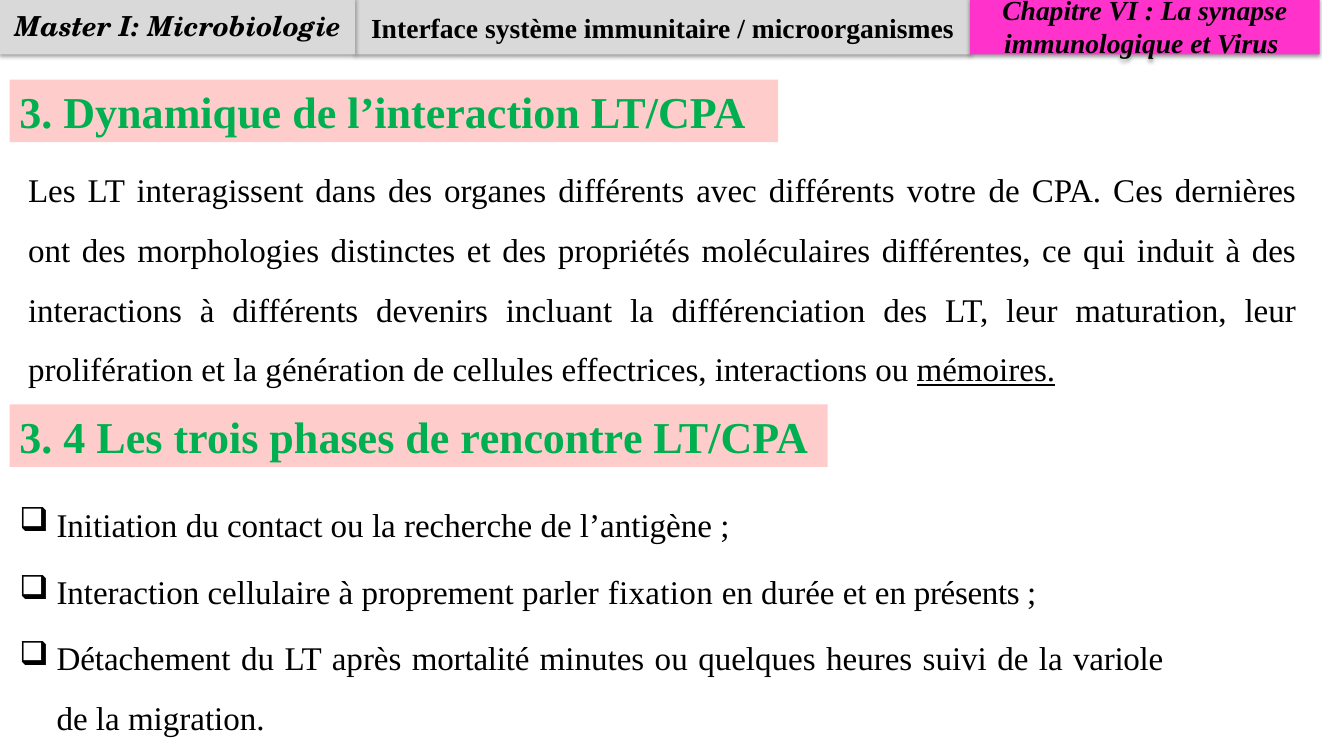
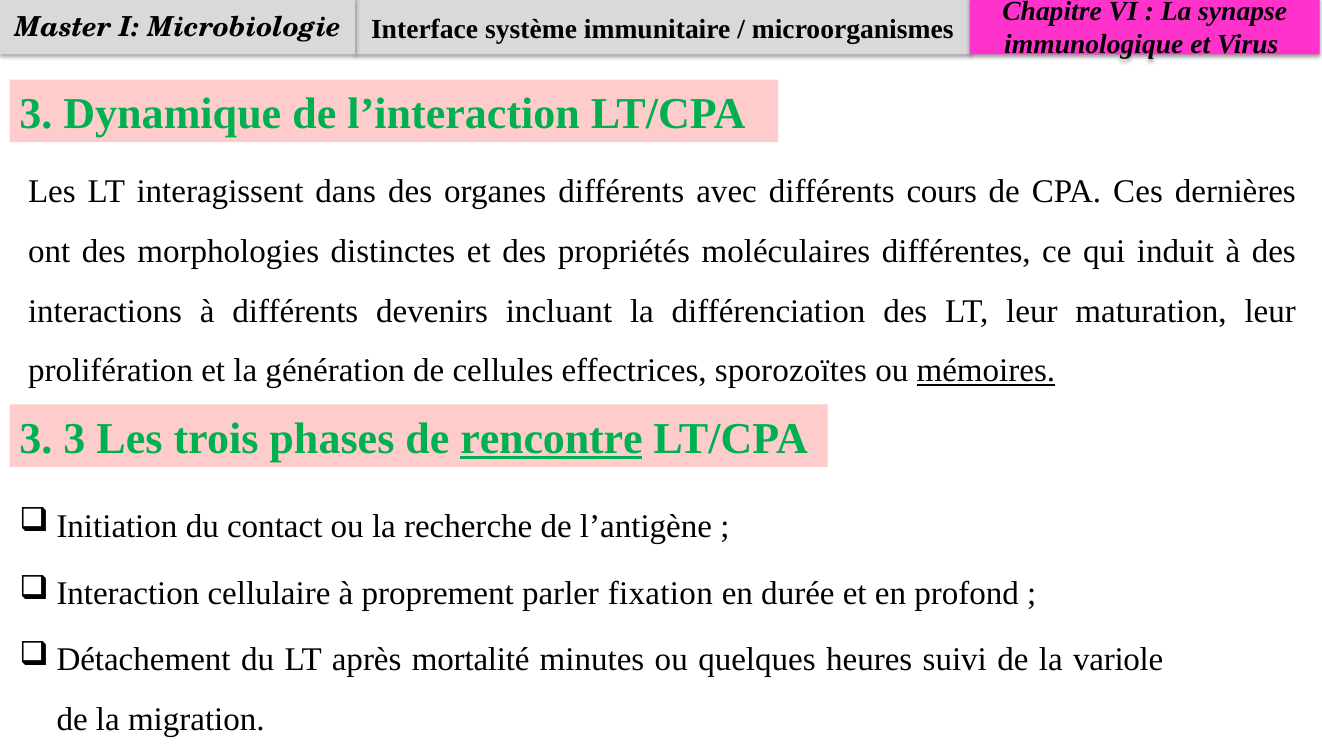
votre: votre -> cours
effectrices interactions: interactions -> sporozoïtes
3 4: 4 -> 3
rencontre underline: none -> present
présents: présents -> profond
